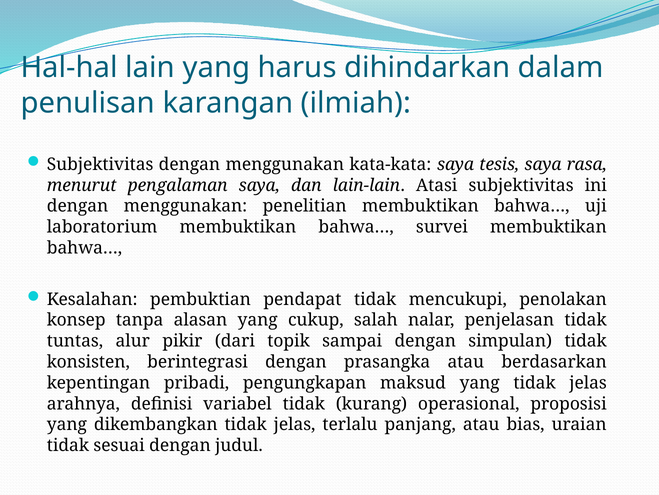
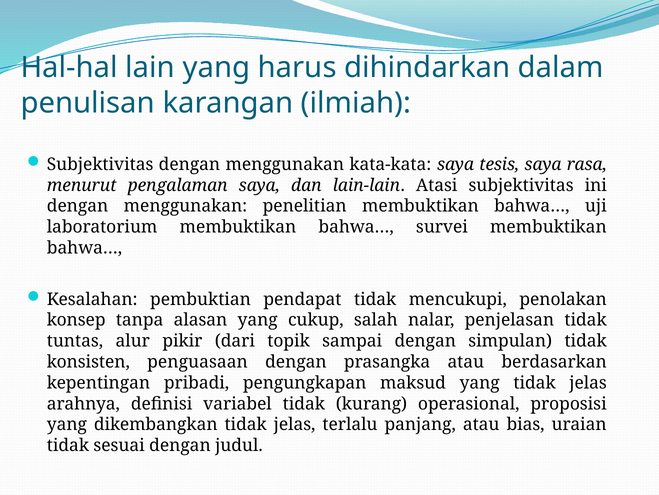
berintegrasi: berintegrasi -> penguasaan
